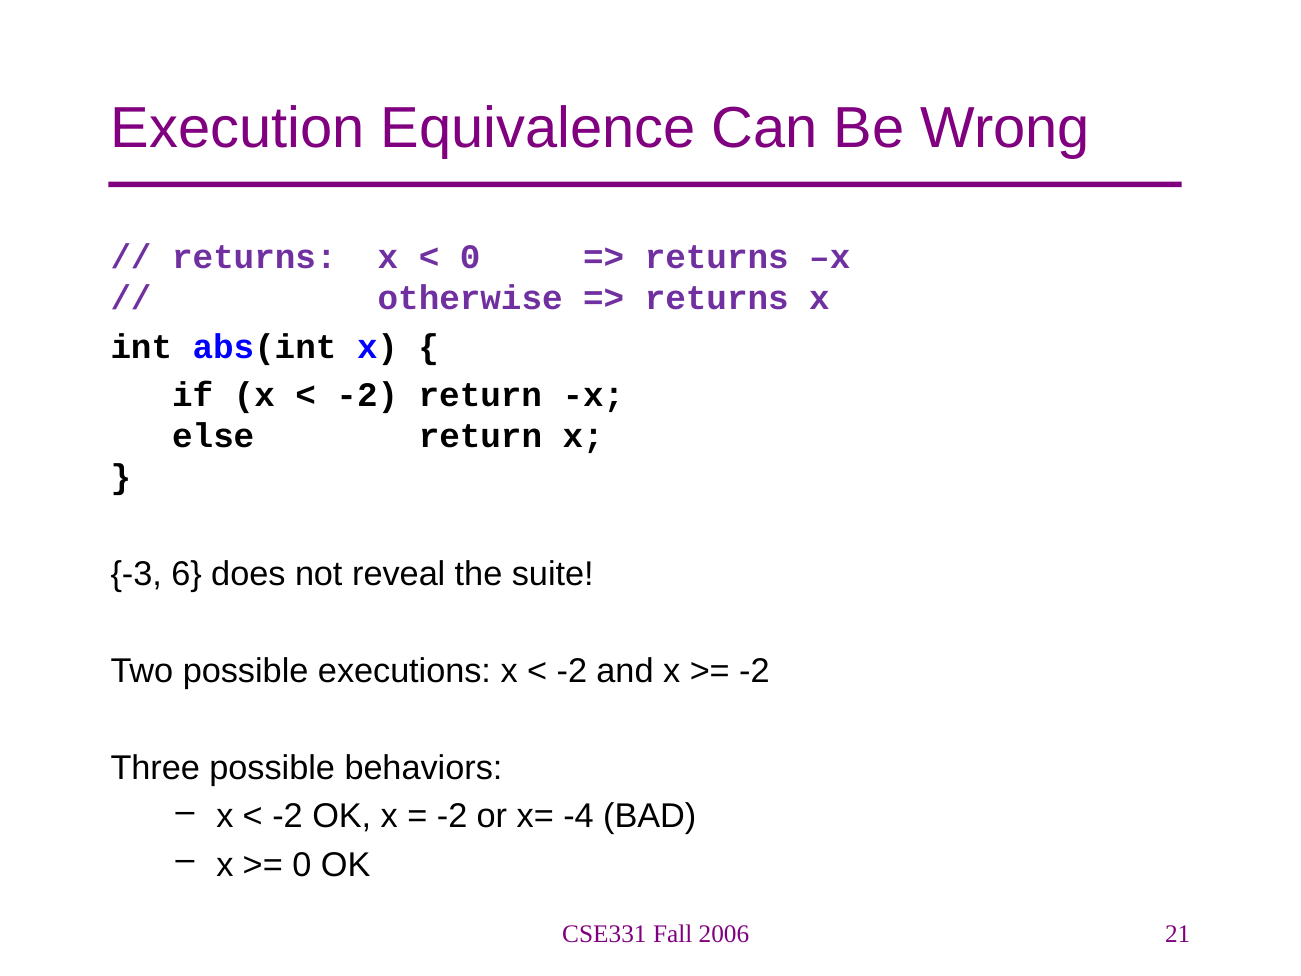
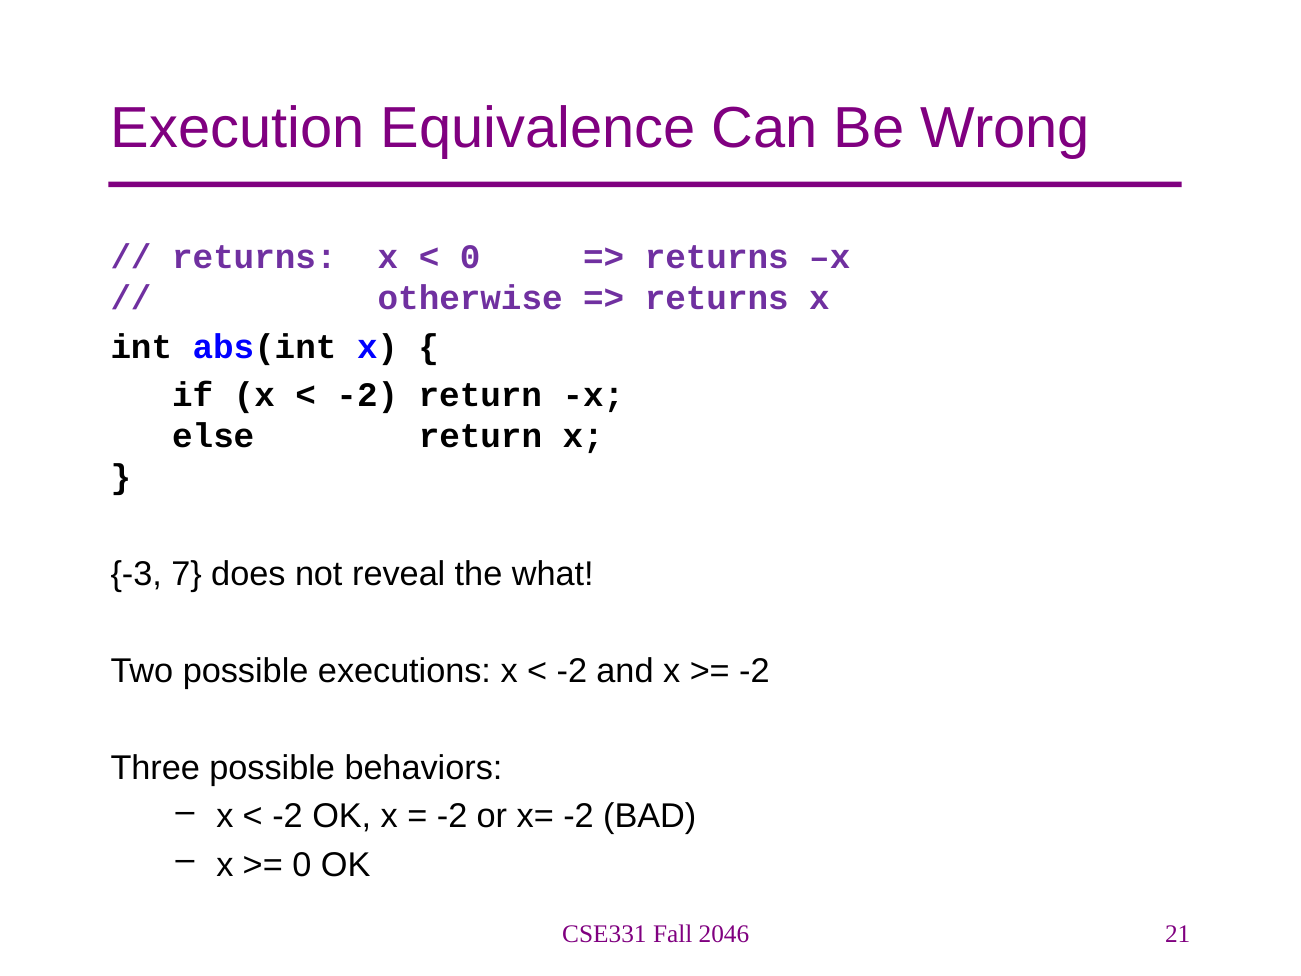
6: 6 -> 7
suite: suite -> what
x= -4: -4 -> -2
2006: 2006 -> 2046
